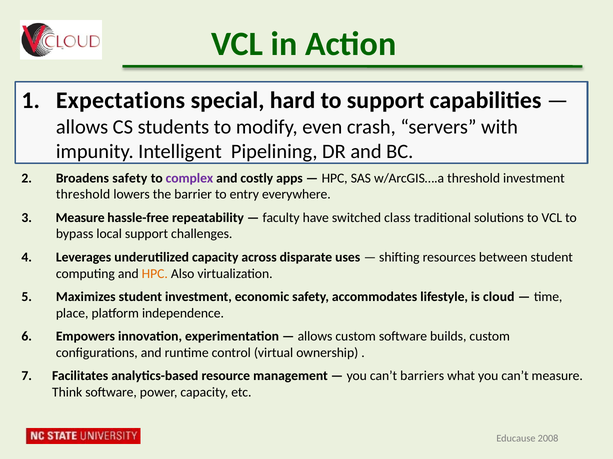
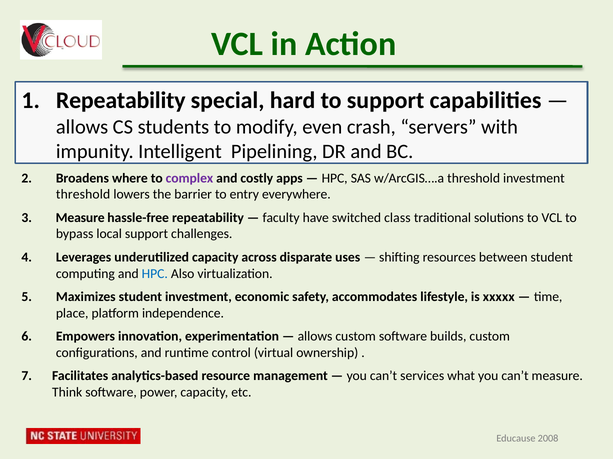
Expectations at (121, 101): Expectations -> Repeatability
Broadens safety: safety -> where
HPC at (155, 274) colour: orange -> blue
cloud: cloud -> xxxxx
barriers: barriers -> services
